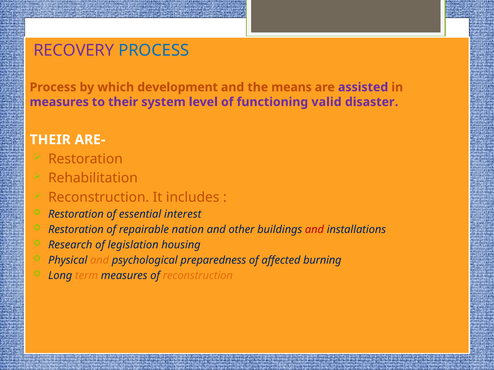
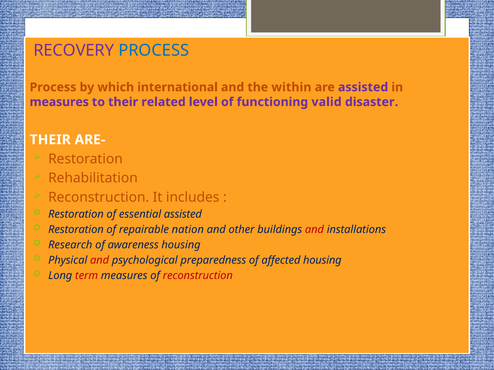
development: development -> international
means: means -> within
system: system -> related
essential interest: interest -> assisted
legislation: legislation -> awareness
and at (100, 260) colour: orange -> red
affected burning: burning -> housing
term colour: orange -> red
reconstruction at (198, 276) colour: orange -> red
